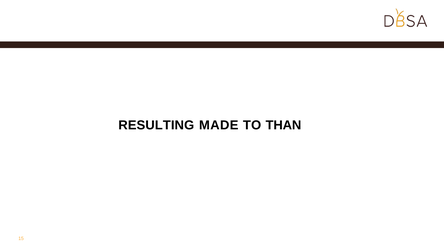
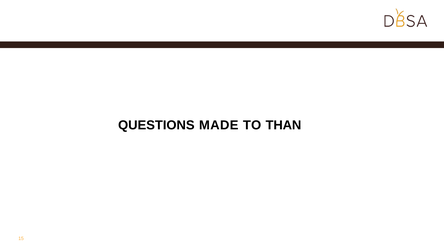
RESULTING: RESULTING -> QUESTIONS
